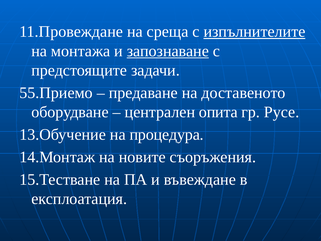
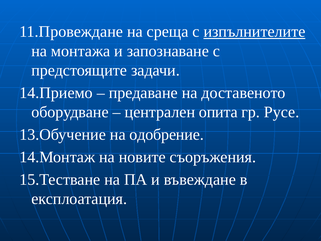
запознаване underline: present -> none
55.Приемо: 55.Приемо -> 14.Приемо
процедура: процедура -> одобрение
